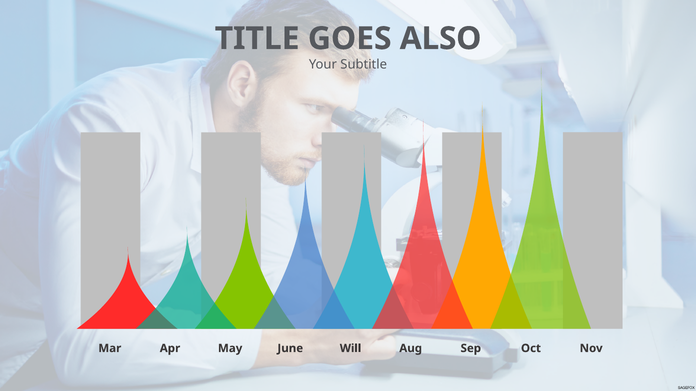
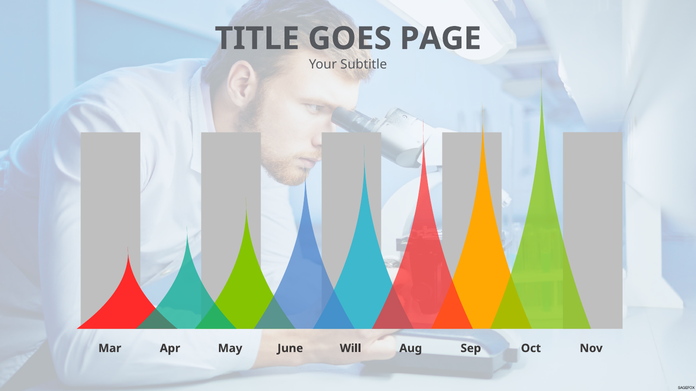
ALSO: ALSO -> PAGE
